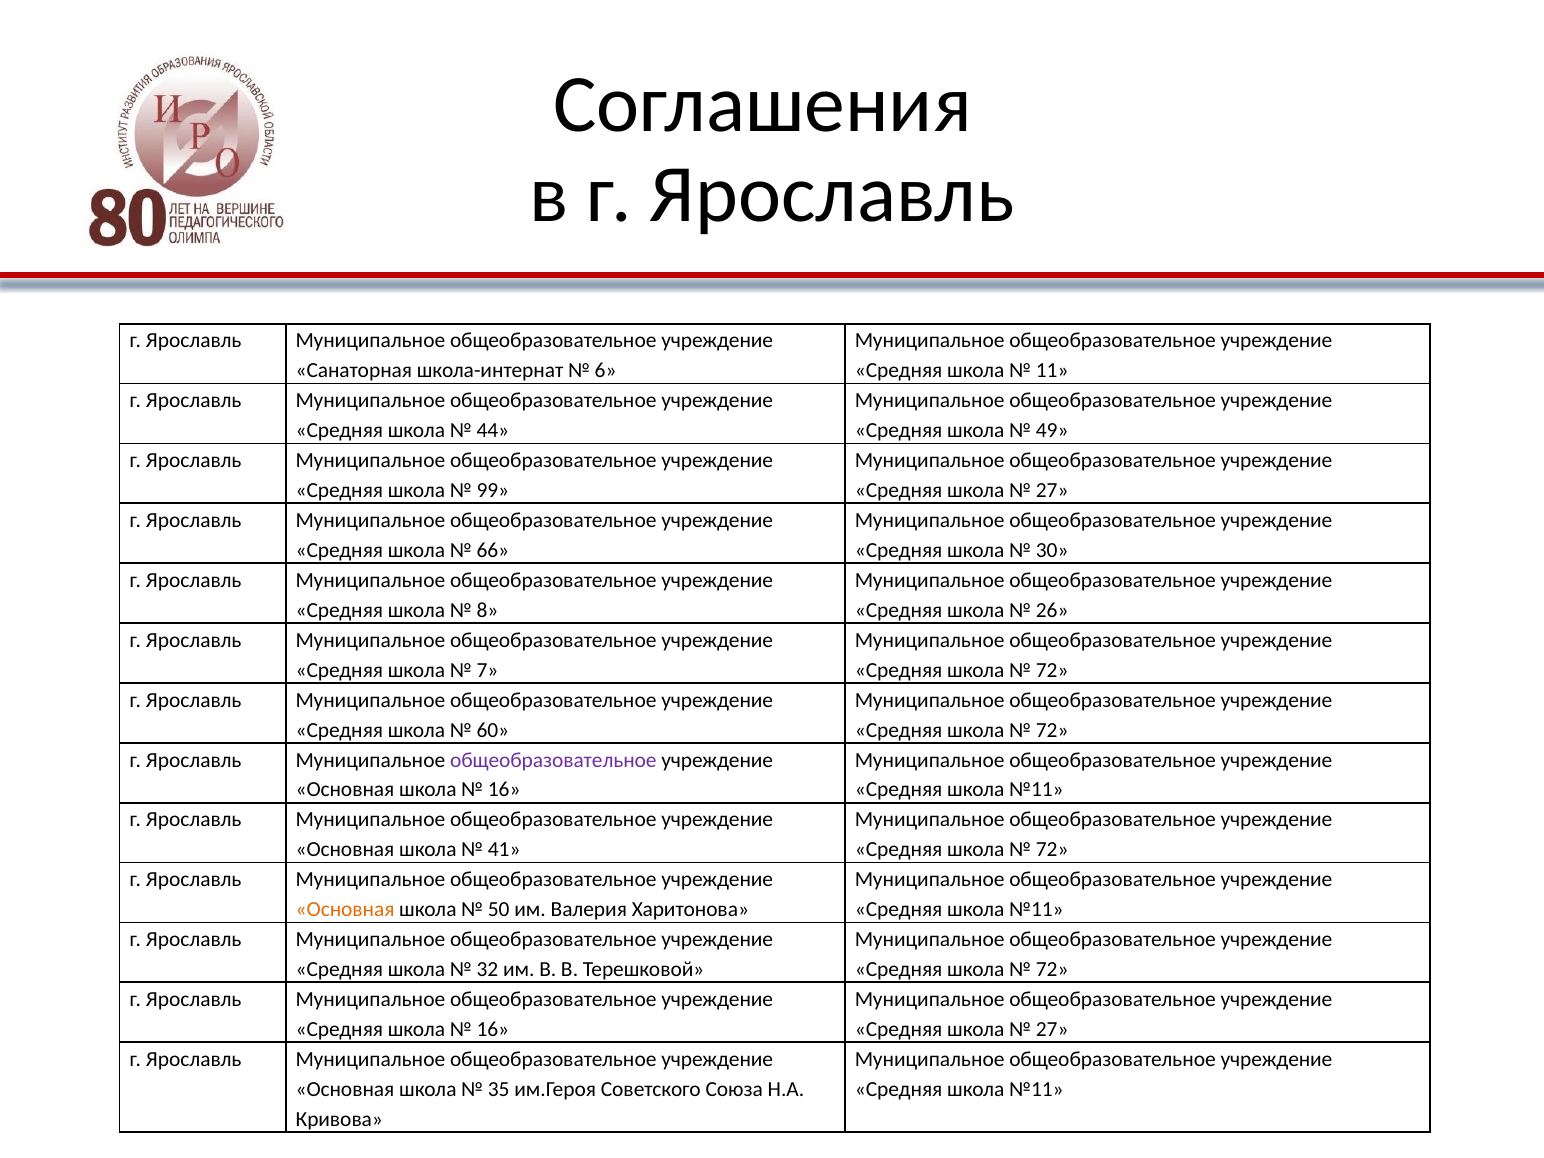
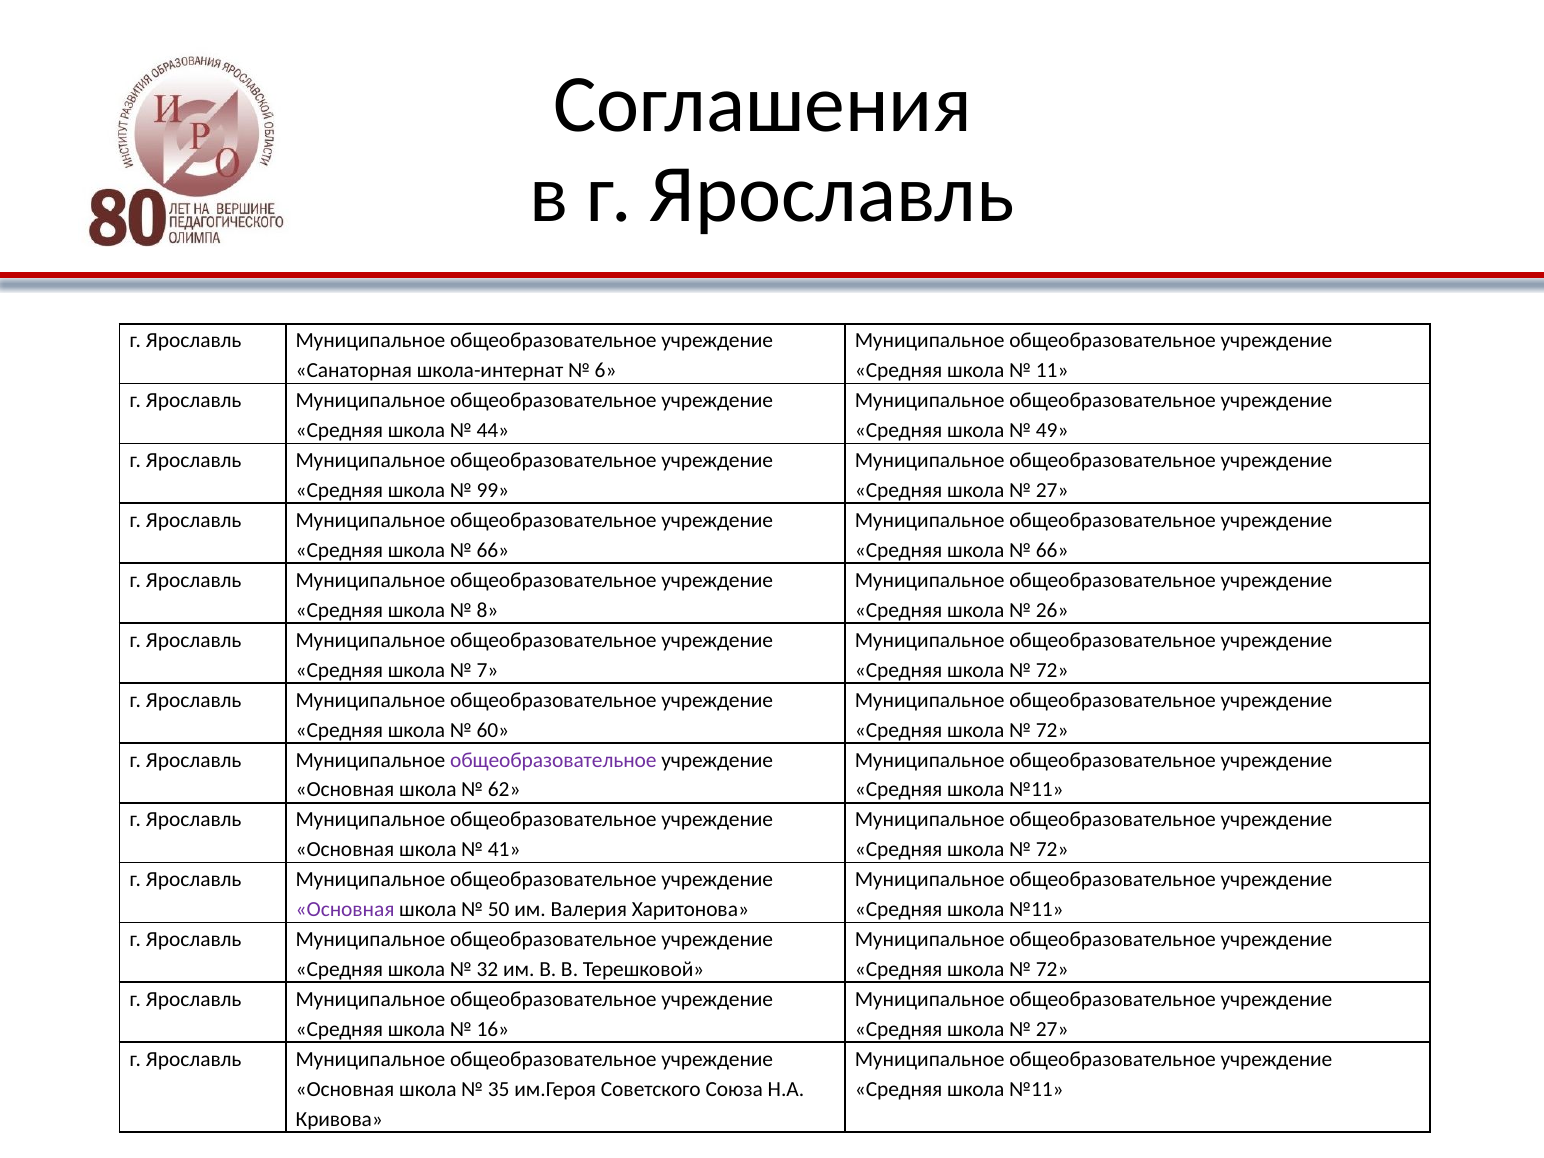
30 at (1052, 550): 30 -> 66
16 at (504, 790): 16 -> 62
Основная at (345, 910) colour: orange -> purple
